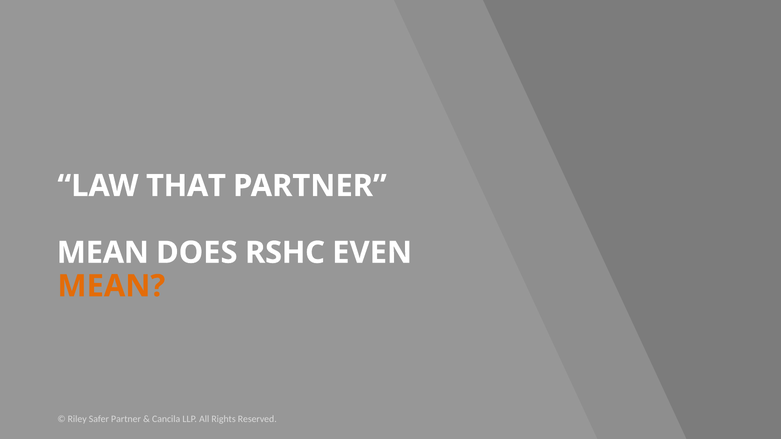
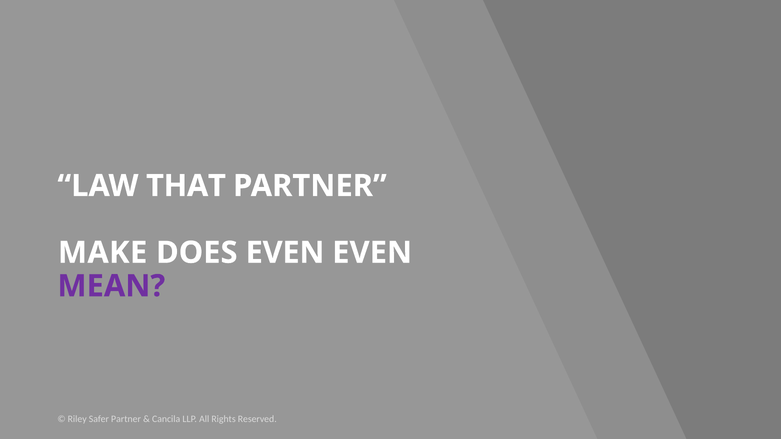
MEAN at (103, 253): MEAN -> MAKE
DOES RSHC: RSHC -> EVEN
MEAN at (111, 286) colour: orange -> purple
